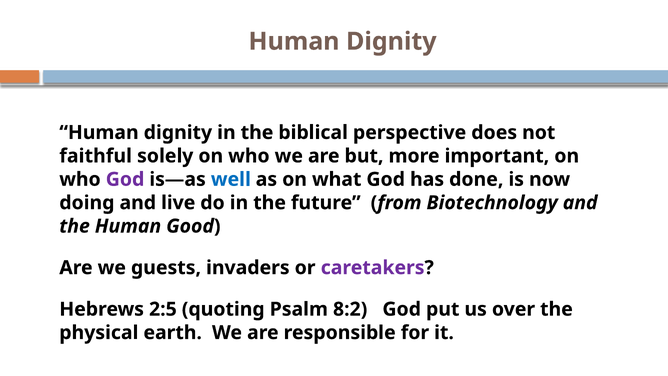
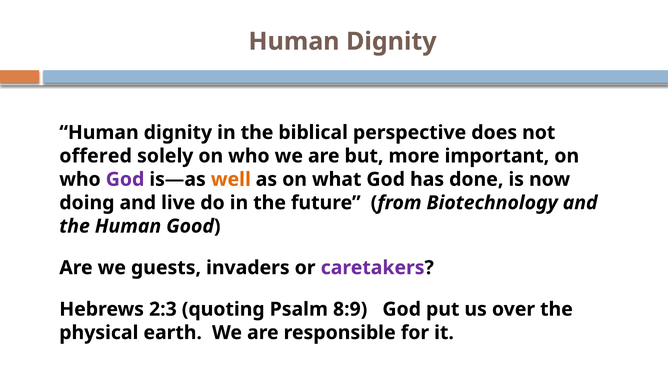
faithful: faithful -> offered
well colour: blue -> orange
2:5: 2:5 -> 2:3
8:2: 8:2 -> 8:9
